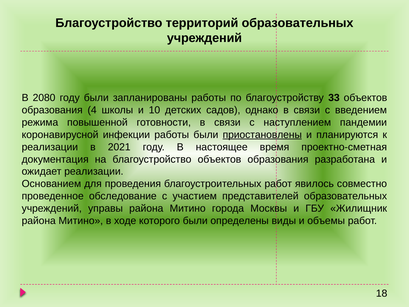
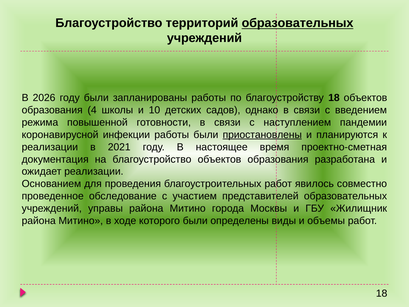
образовательных at (298, 23) underline: none -> present
2080: 2080 -> 2026
благоустройству 33: 33 -> 18
